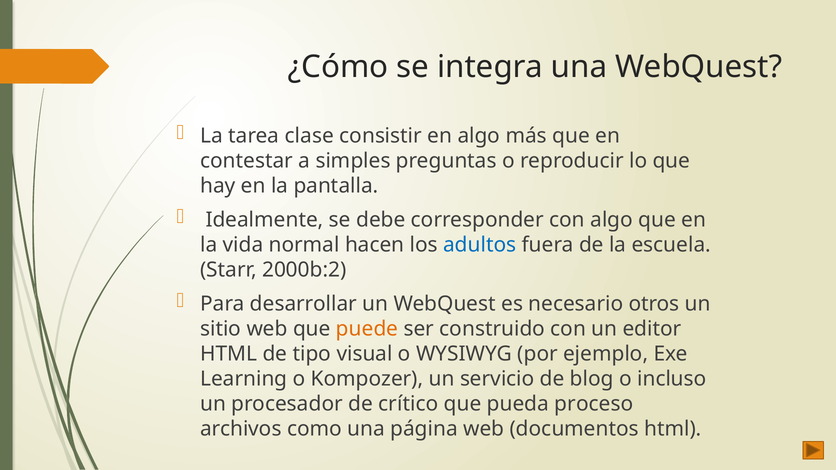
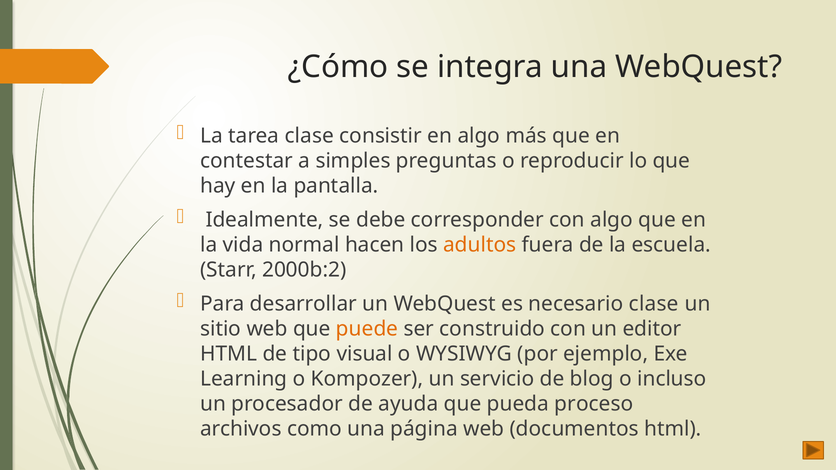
adultos colour: blue -> orange
necesario otros: otros -> clase
crítico: crítico -> ayuda
